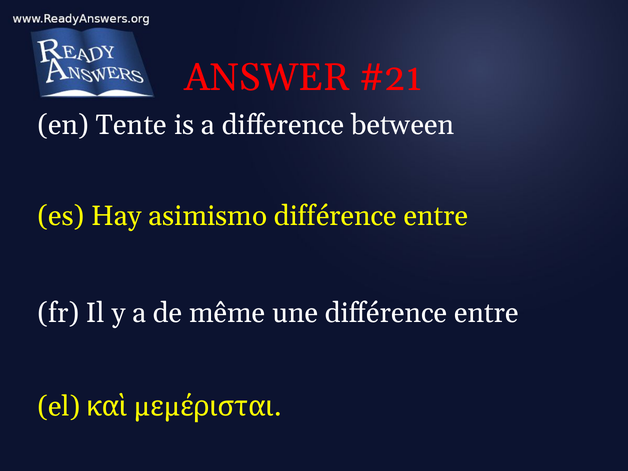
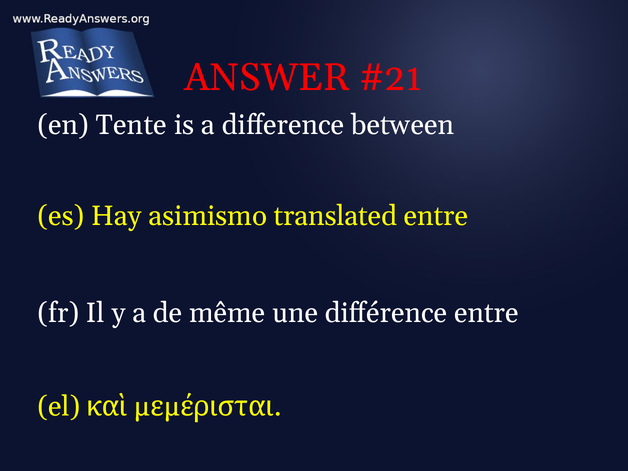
asimismo différence: différence -> translated
